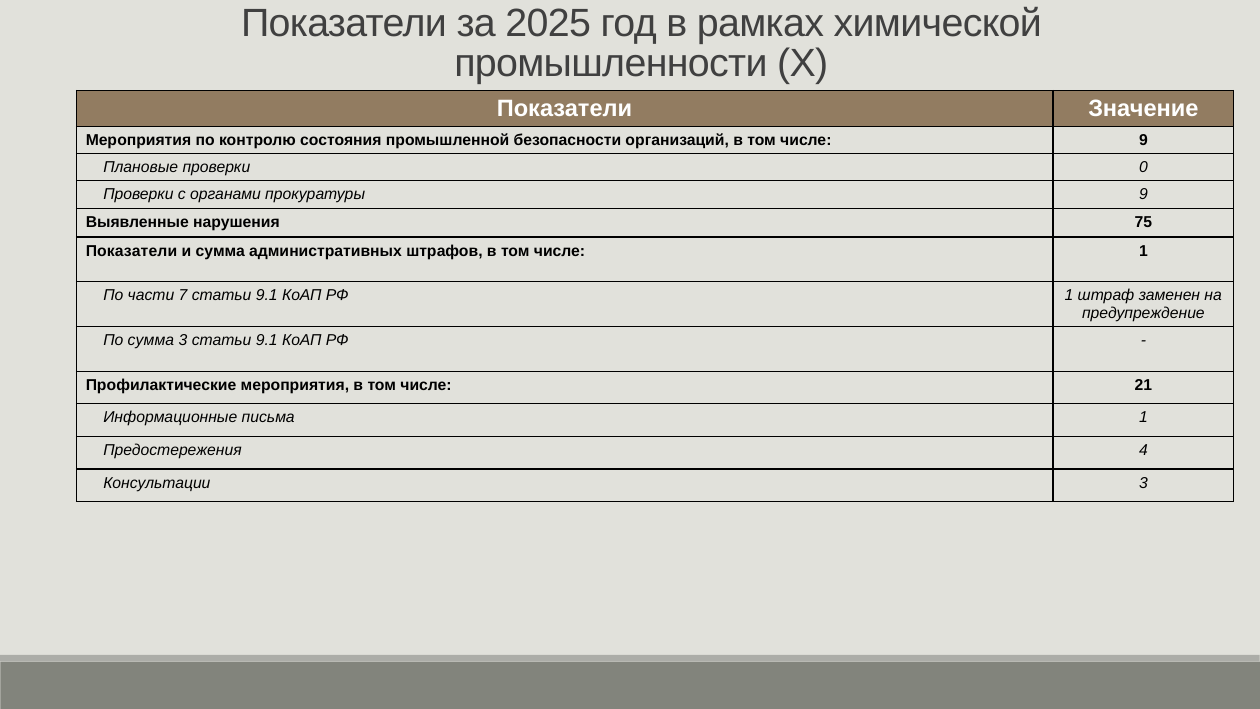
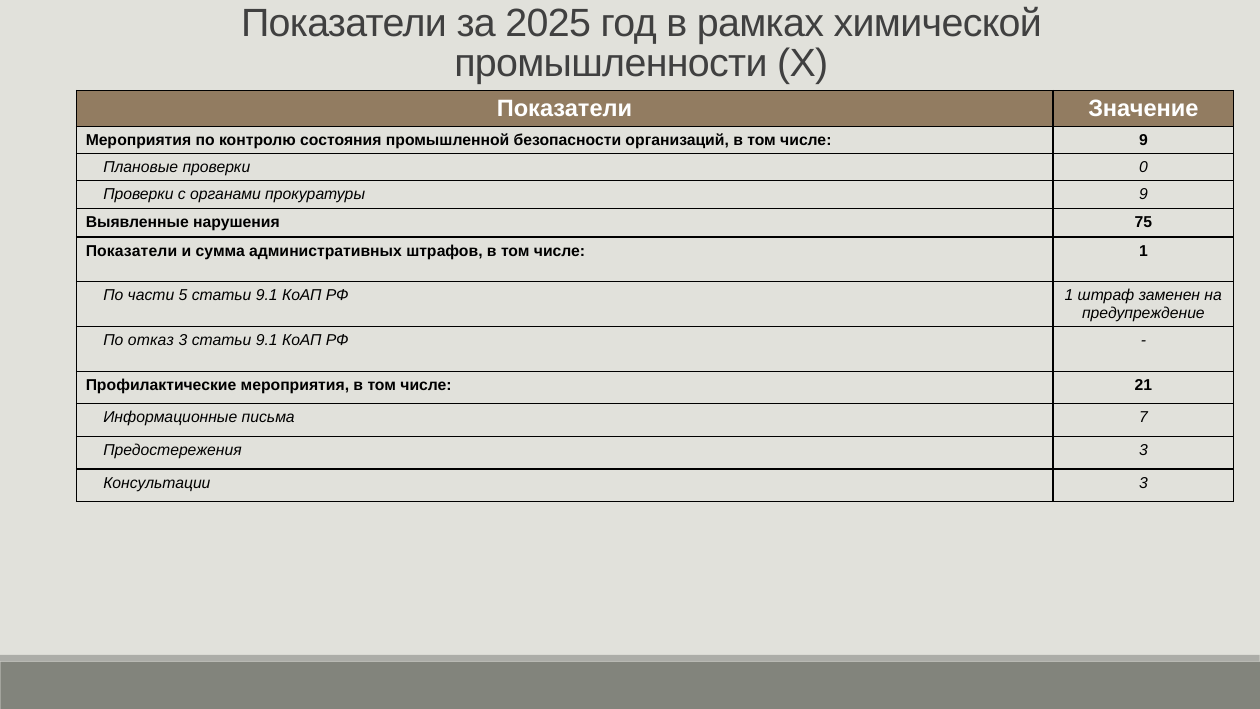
7: 7 -> 5
По сумма: сумма -> отказ
письма 1: 1 -> 7
Предостережения 4: 4 -> 3
